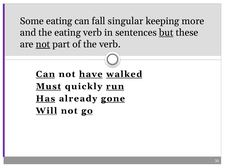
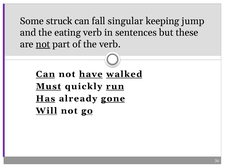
Some eating: eating -> struck
more: more -> jump
but underline: present -> none
